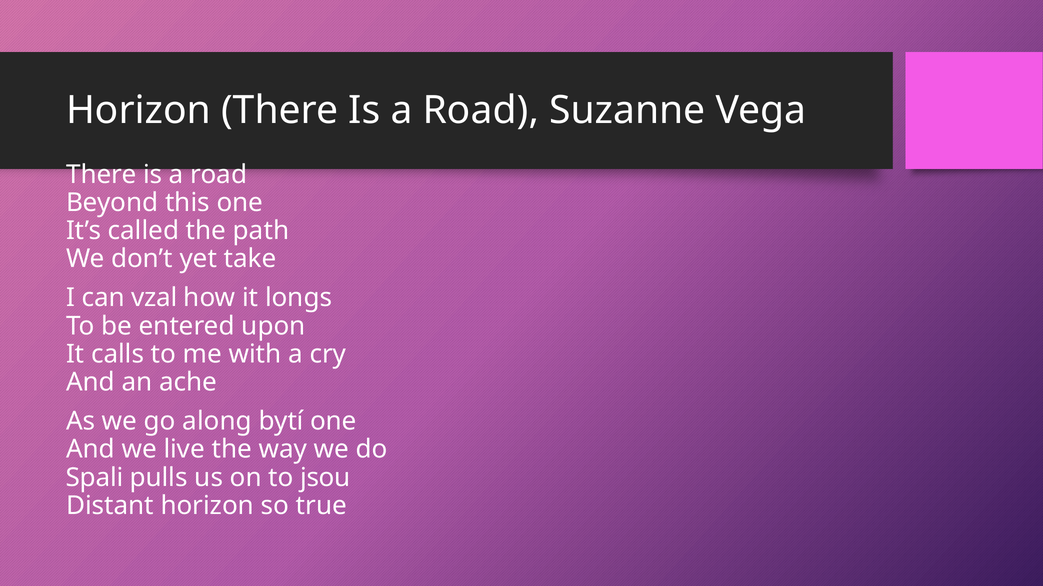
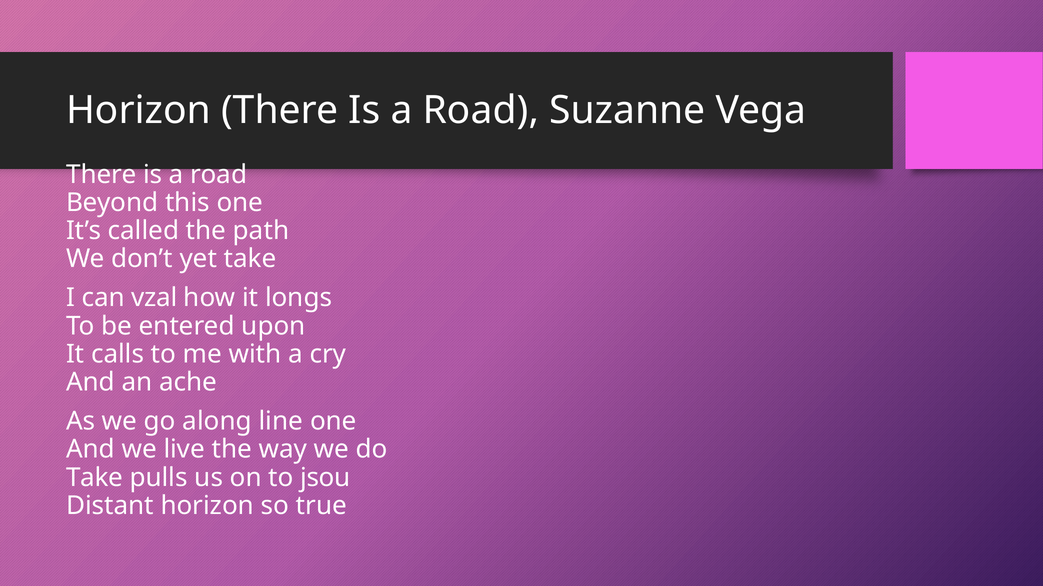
bytí: bytí -> line
Spali at (95, 478): Spali -> Take
